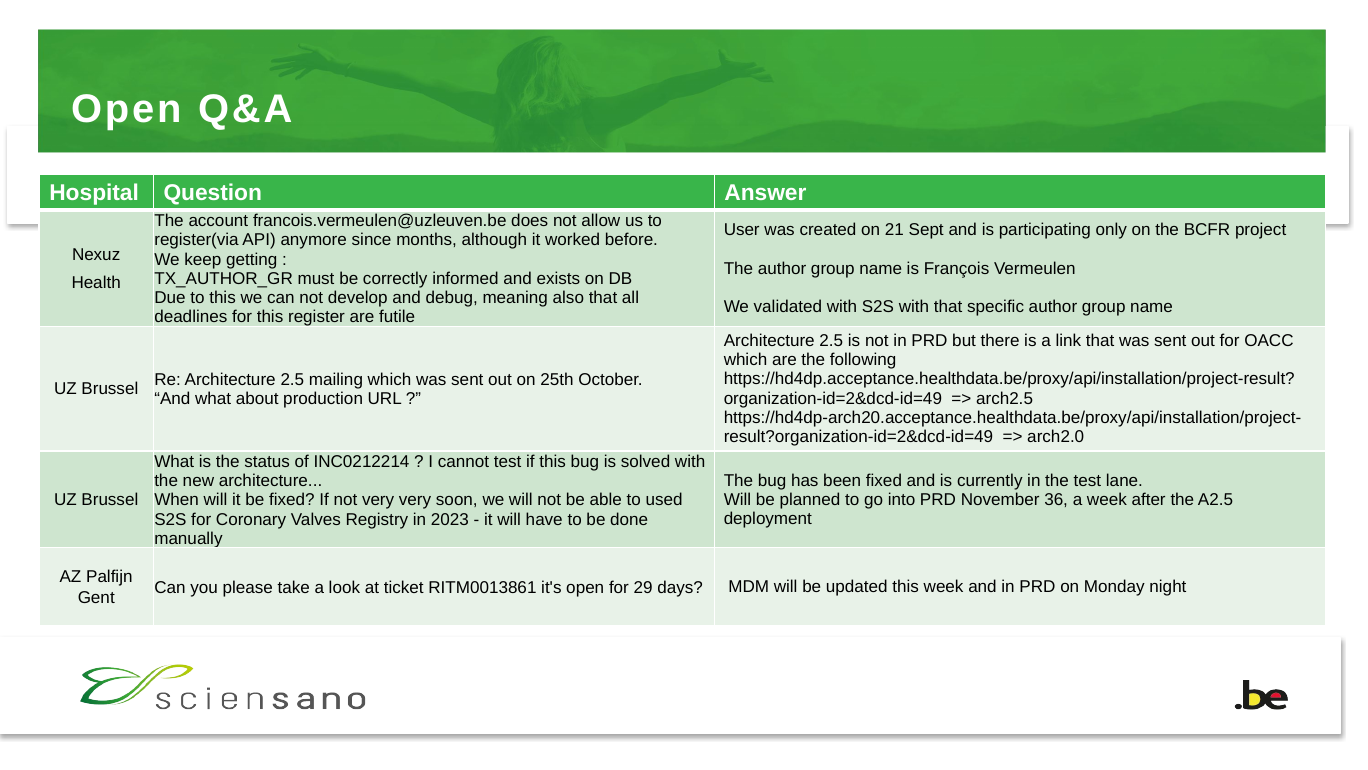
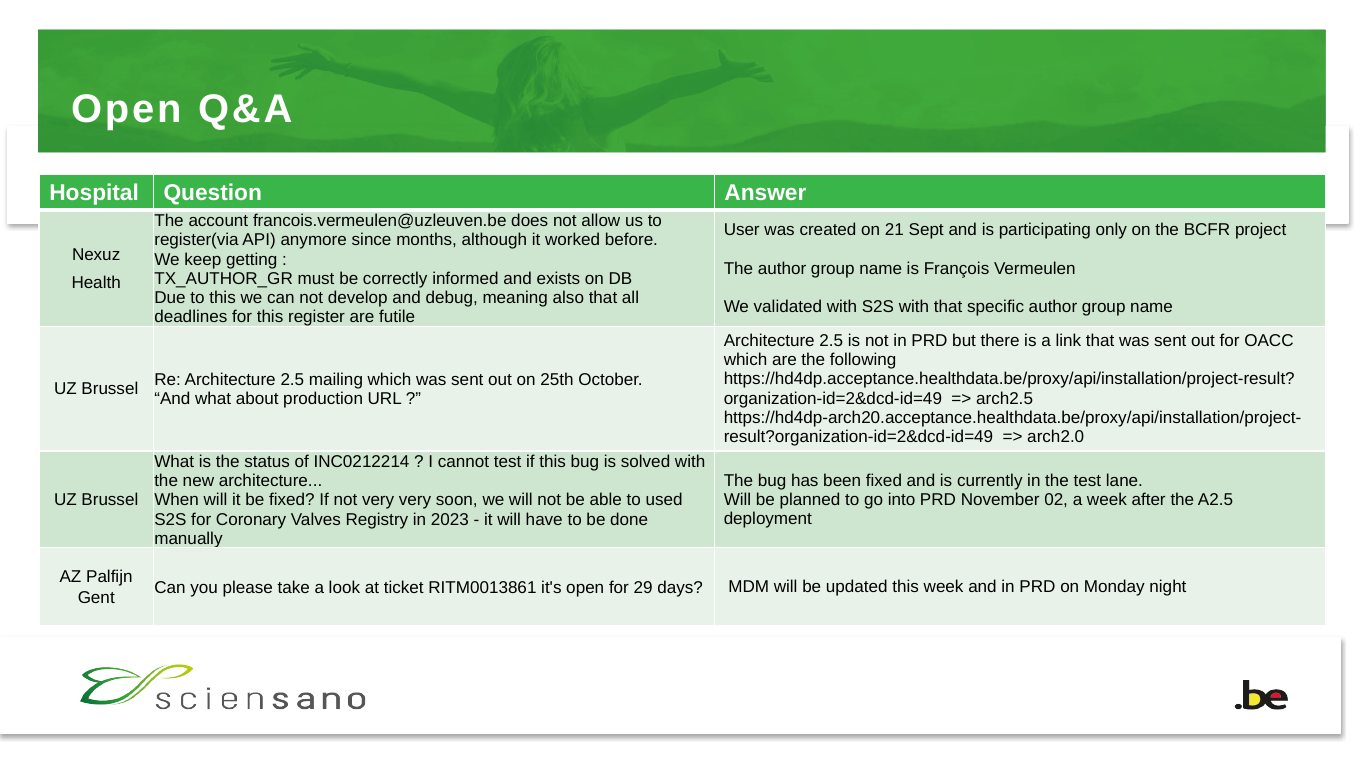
36: 36 -> 02
